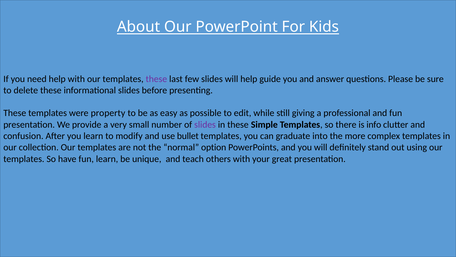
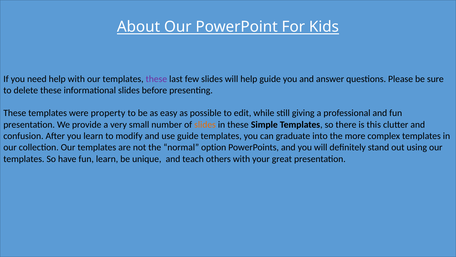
slides at (205, 124) colour: purple -> orange
info: info -> this
use bullet: bullet -> guide
